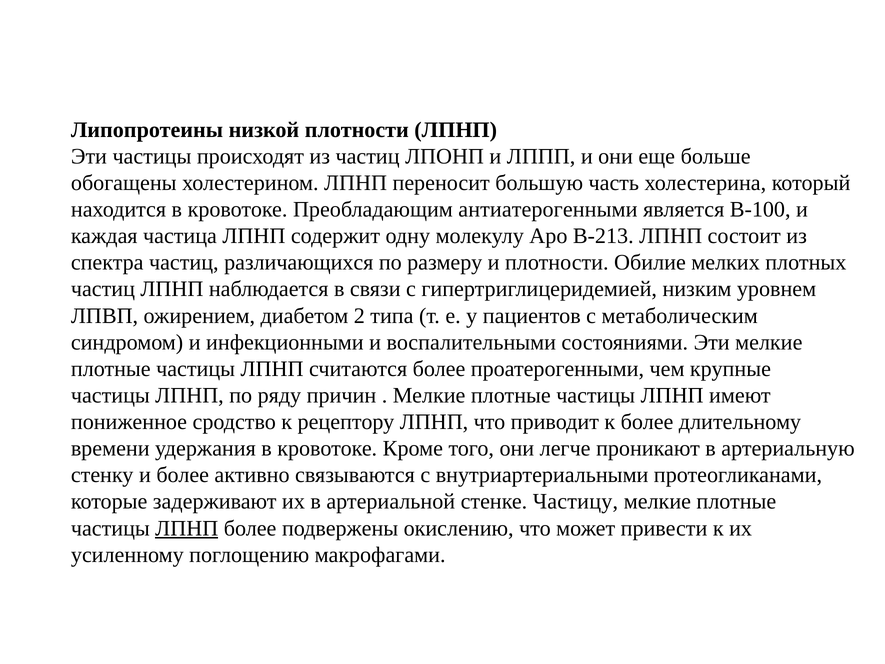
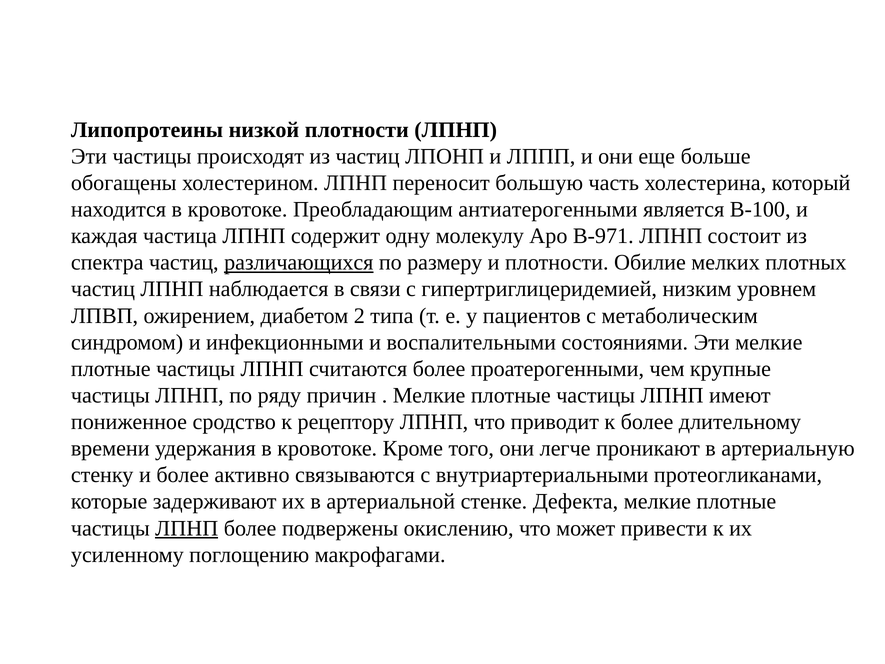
B-213: B-213 -> B-971
различающихся underline: none -> present
Частицу: Частицу -> Дефекта
